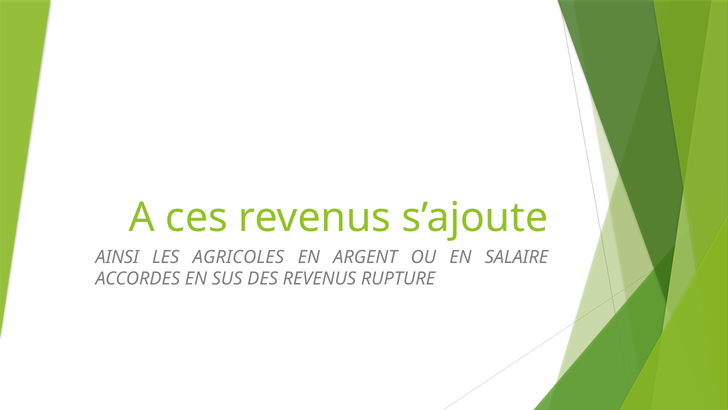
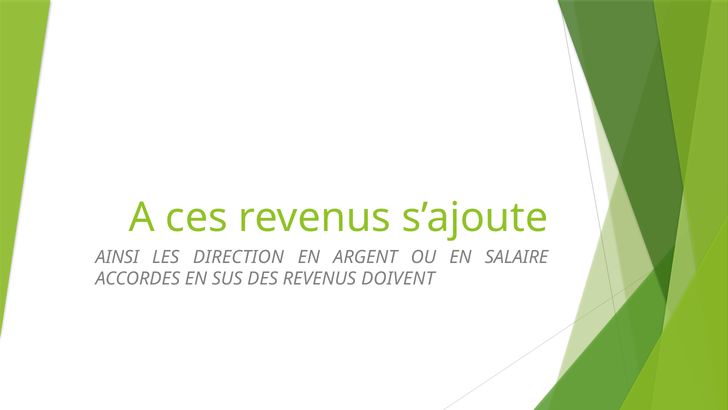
AGRICOLES: AGRICOLES -> DIRECTION
RUPTURE: RUPTURE -> DOIVENT
